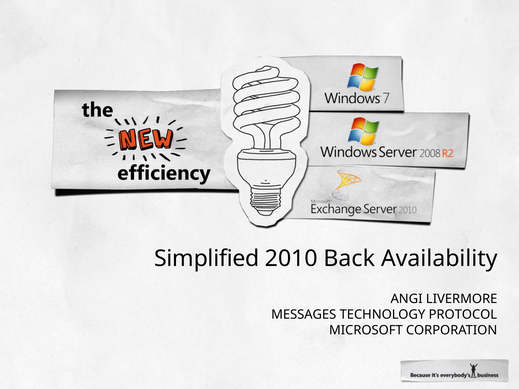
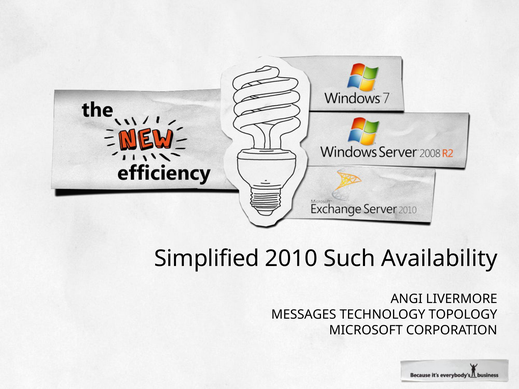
Back: Back -> Such
PROTOCOL: PROTOCOL -> TOPOLOGY
